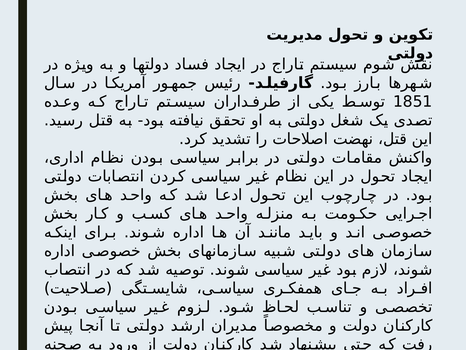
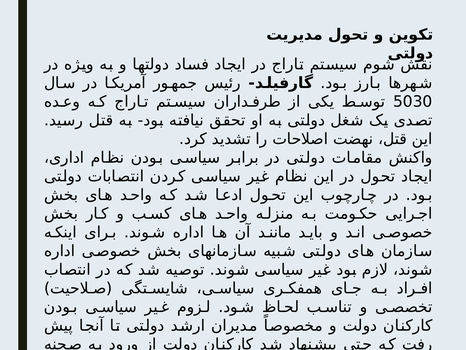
1851: 1851 -> 5030
